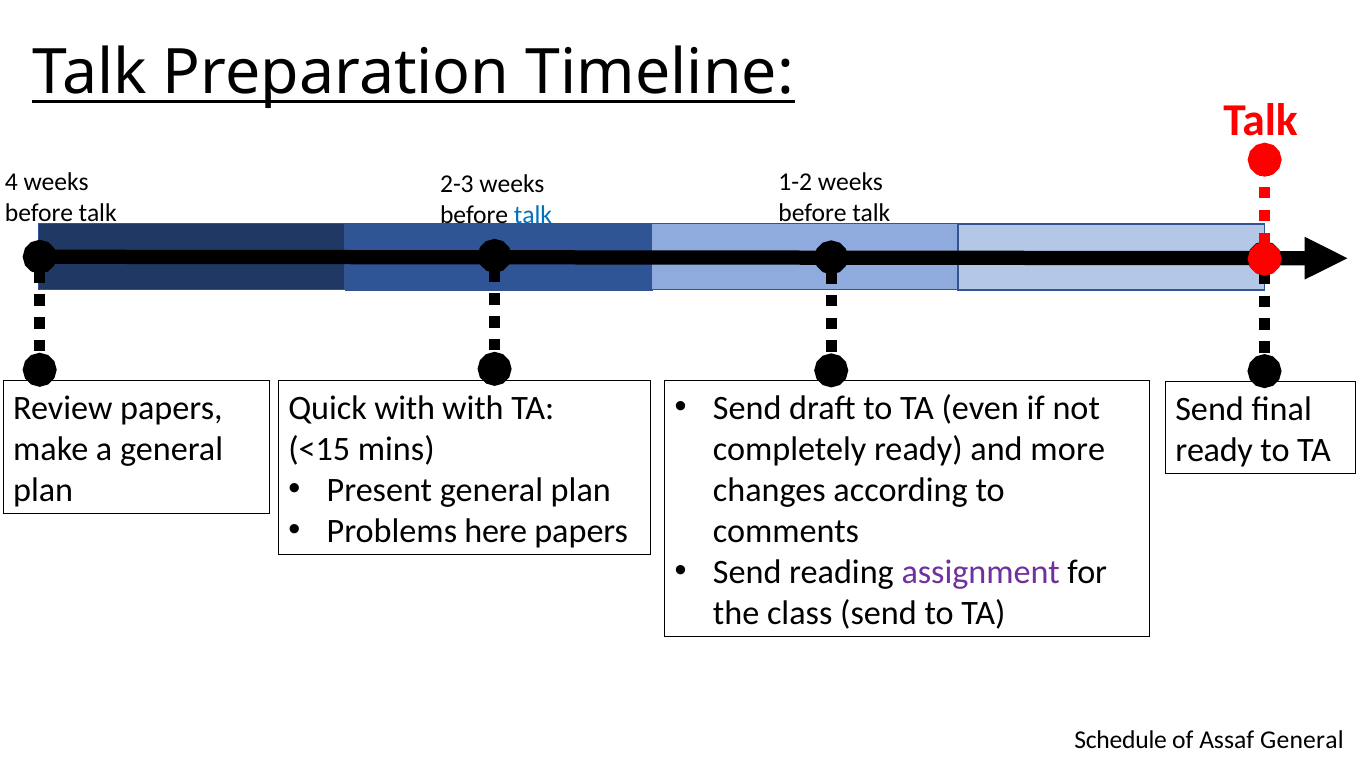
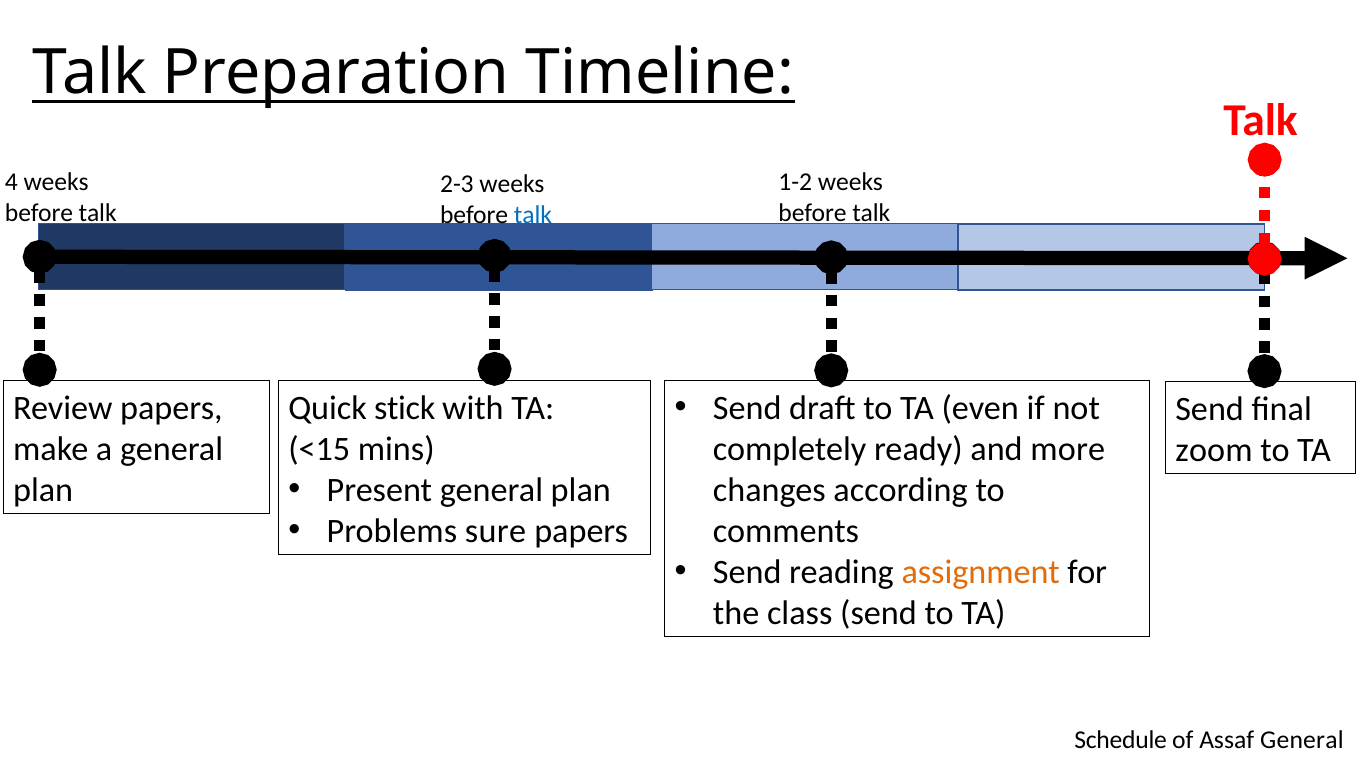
Quick with: with -> stick
ready at (1214, 450): ready -> zoom
here: here -> sure
assignment colour: purple -> orange
